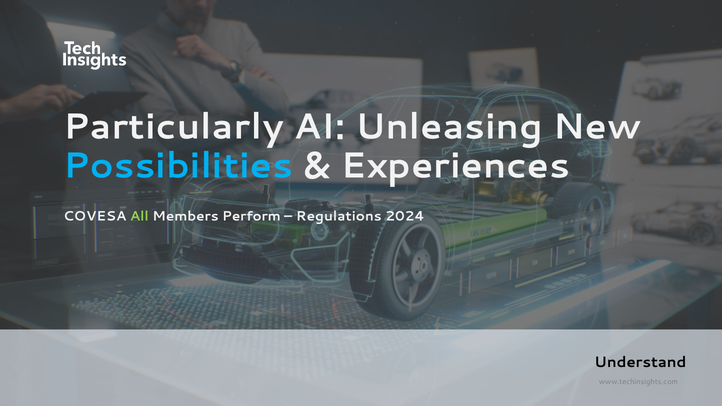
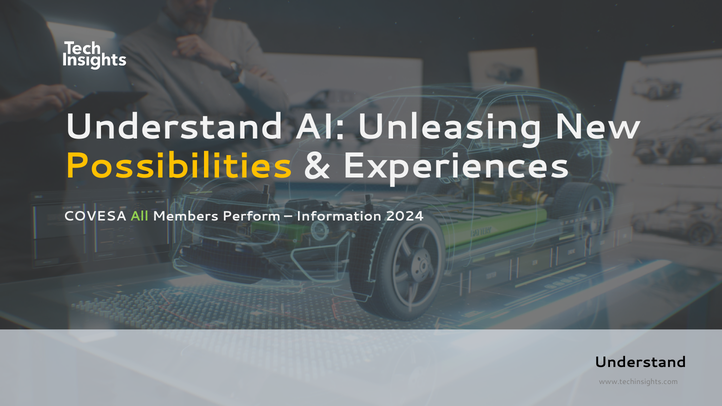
Particularly at (173, 127): Particularly -> Understand
Possibilities colour: light blue -> yellow
Regulations: Regulations -> Information
